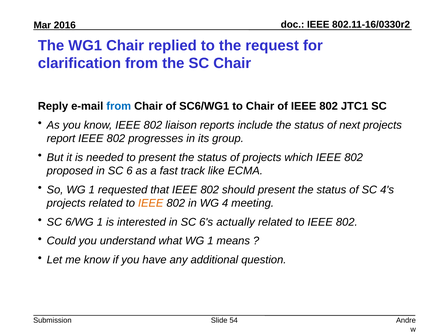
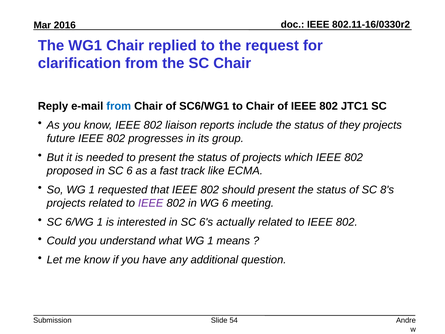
next: next -> they
report: report -> future
4's: 4's -> 8's
IEEE at (151, 203) colour: orange -> purple
WG 4: 4 -> 6
